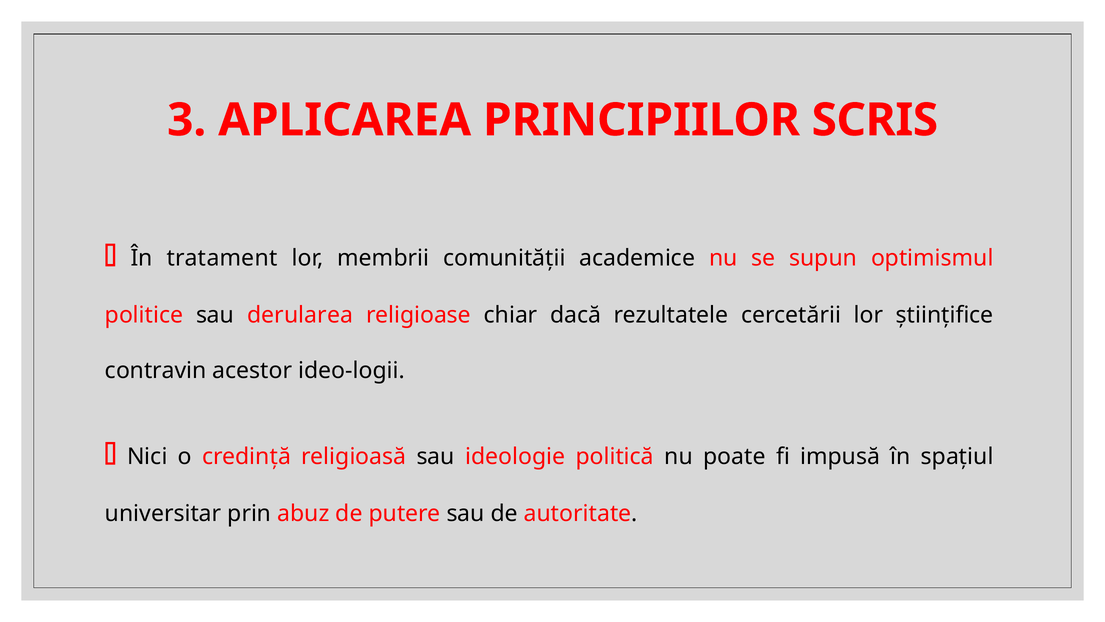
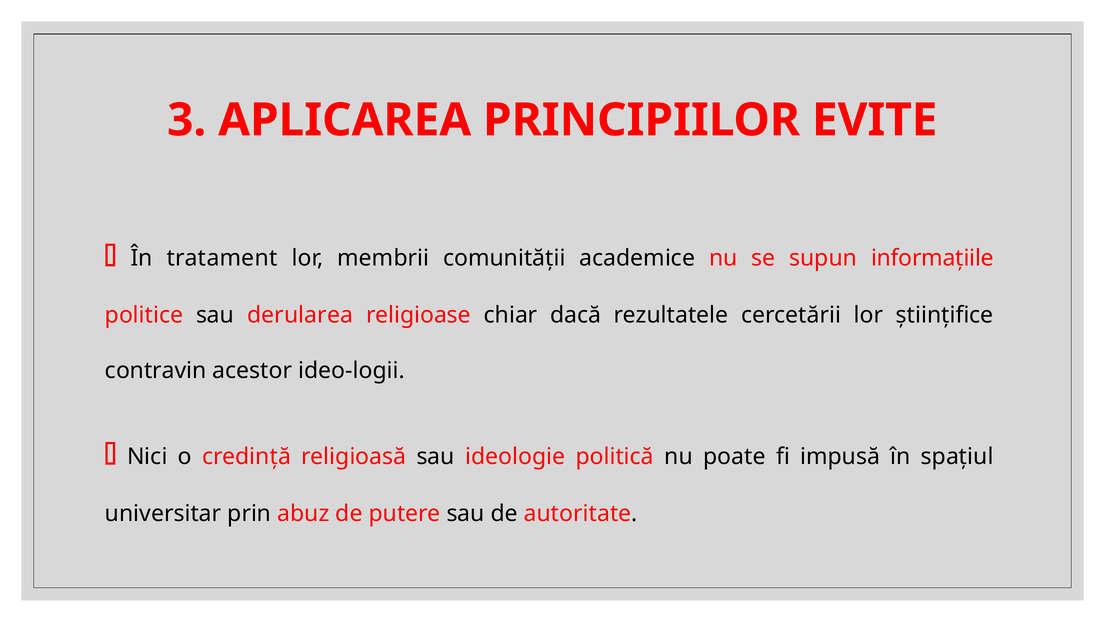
SCRIS: SCRIS -> EVITE
optimismul: optimismul -> informațiile
